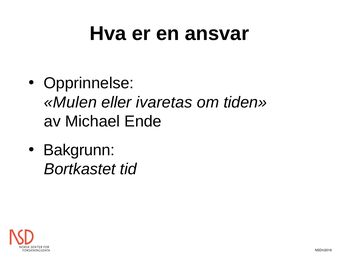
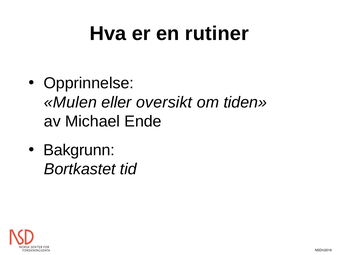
ansvar: ansvar -> rutiner
ivaretas: ivaretas -> oversikt
